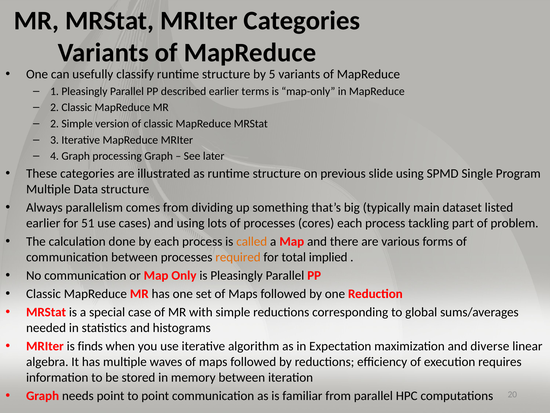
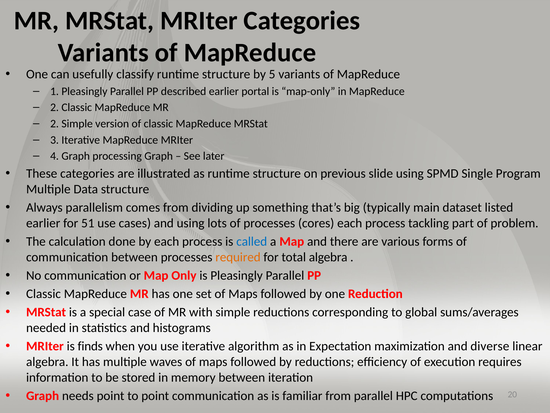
terms: terms -> portal
called colour: orange -> blue
total implied: implied -> algebra
